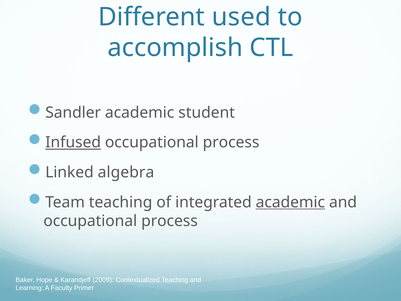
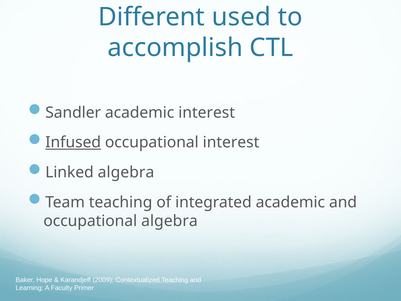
academic student: student -> interest
process at (231, 142): process -> interest
academic at (290, 202) underline: present -> none
process at (170, 221): process -> algebra
